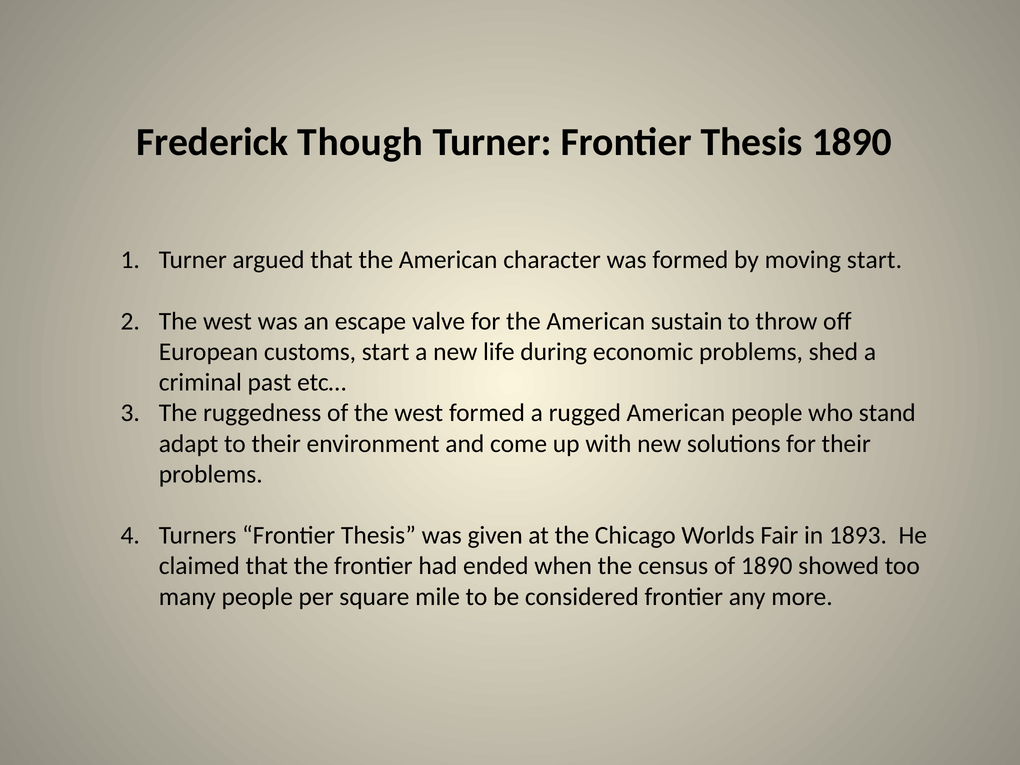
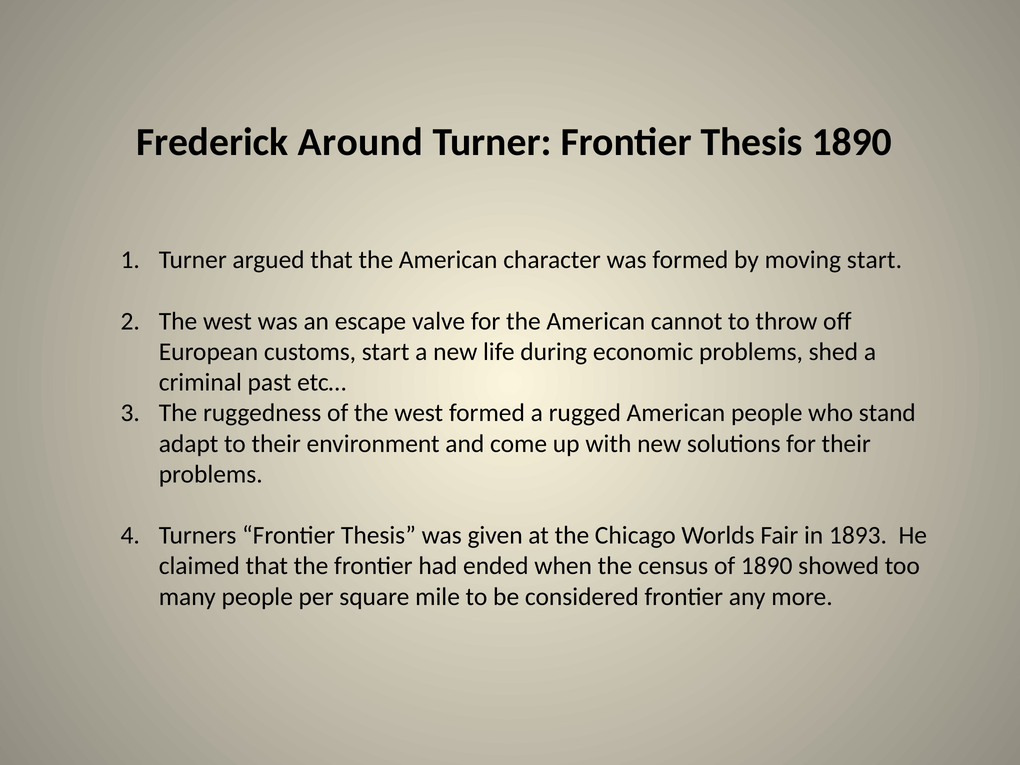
Though: Though -> Around
sustain: sustain -> cannot
